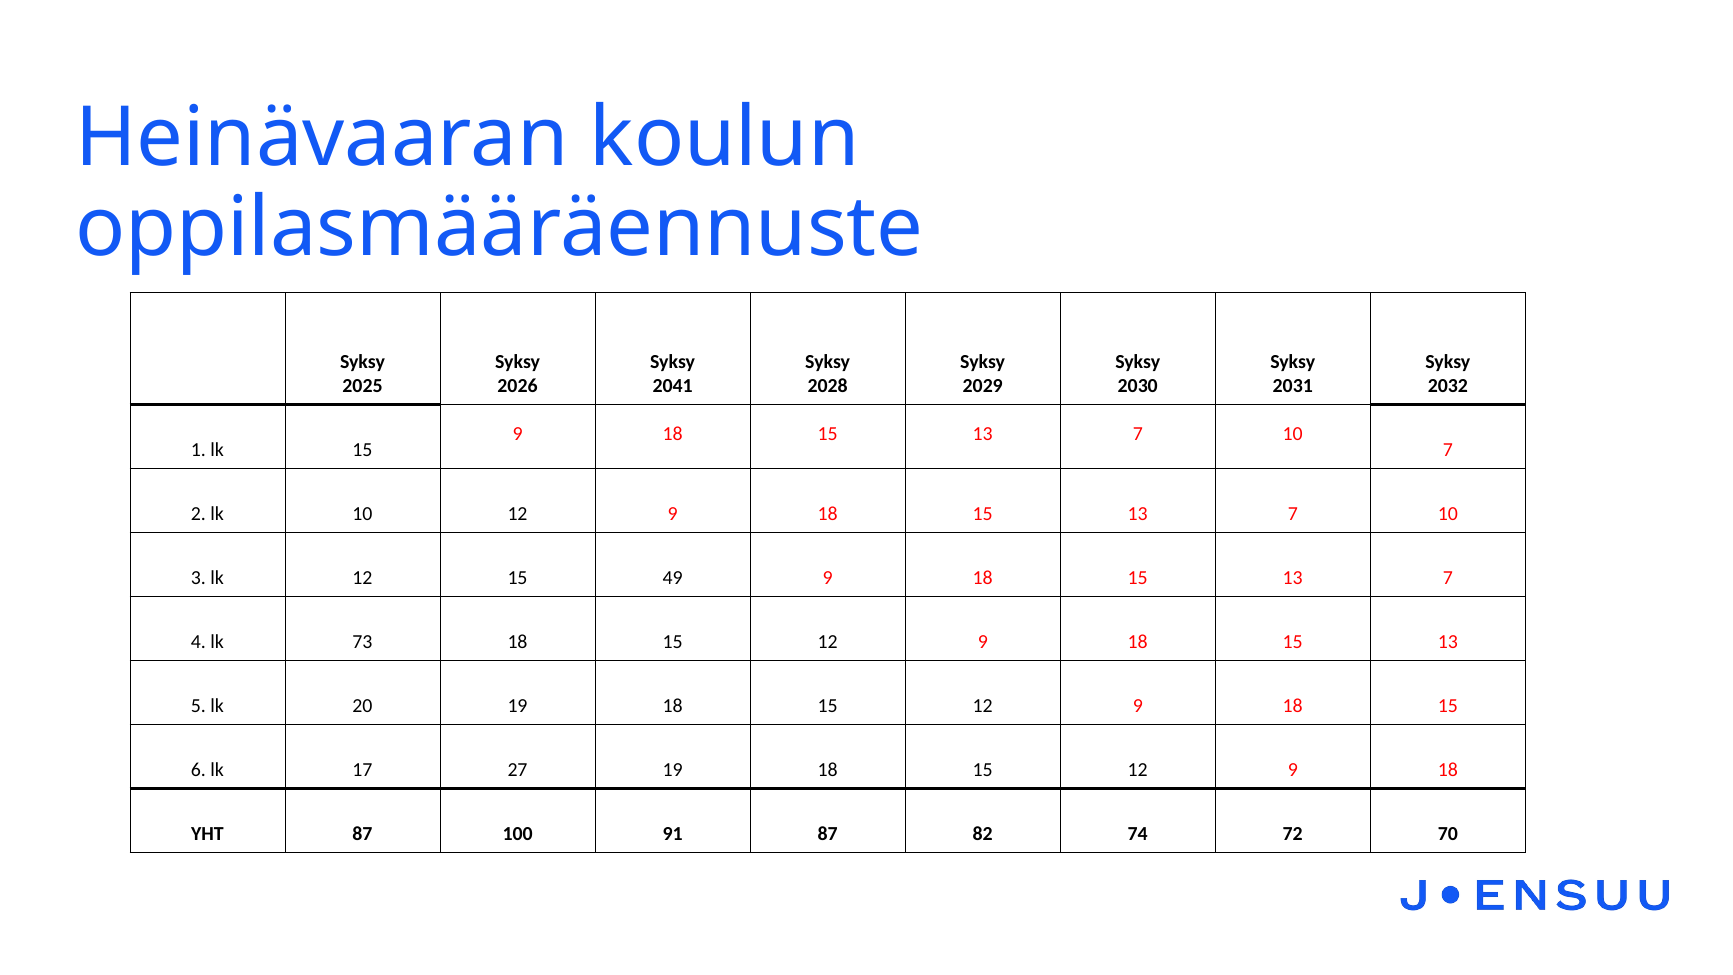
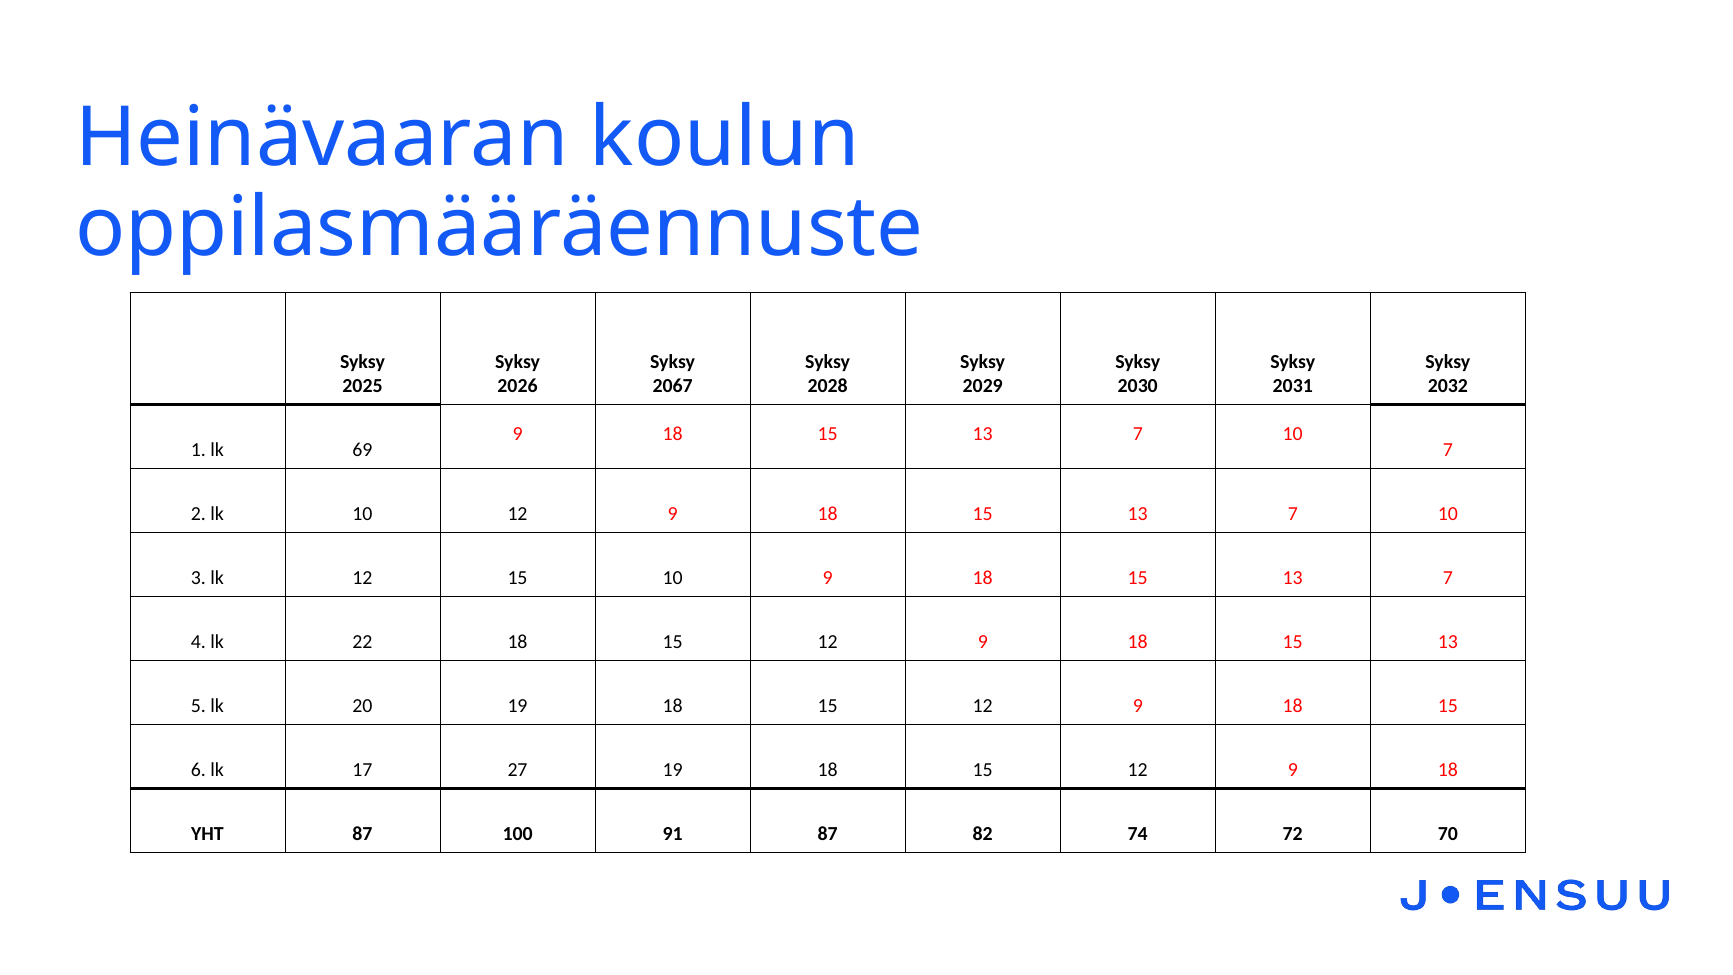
2041: 2041 -> 2067
lk 15: 15 -> 69
15 49: 49 -> 10
73: 73 -> 22
